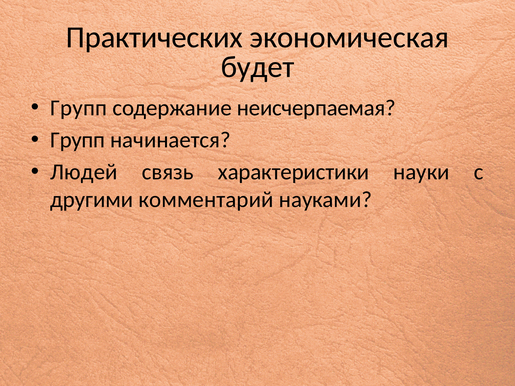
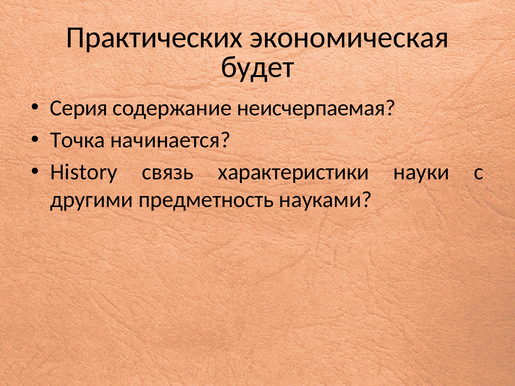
Групп at (79, 108): Групп -> Серия
Групп at (78, 140): Групп -> Точка
Людей: Людей -> History
комментарий: комментарий -> предметность
